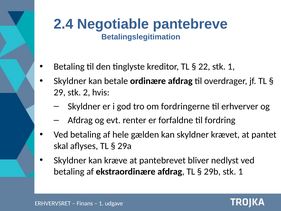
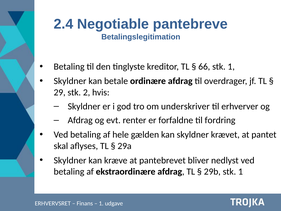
22: 22 -> 66
fordringerne: fordringerne -> underskriver
